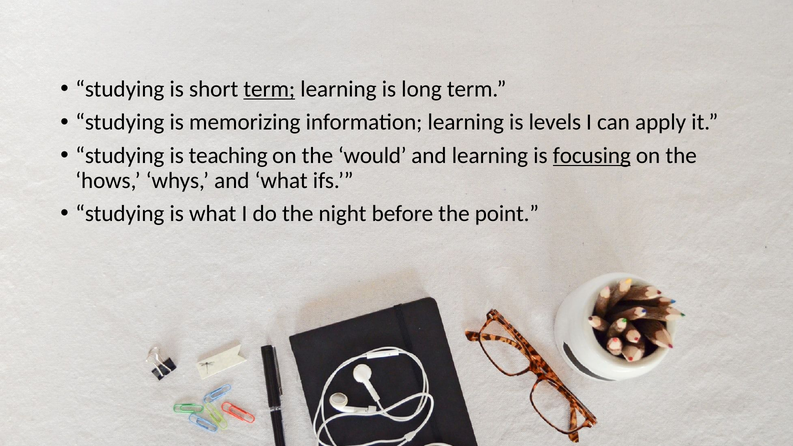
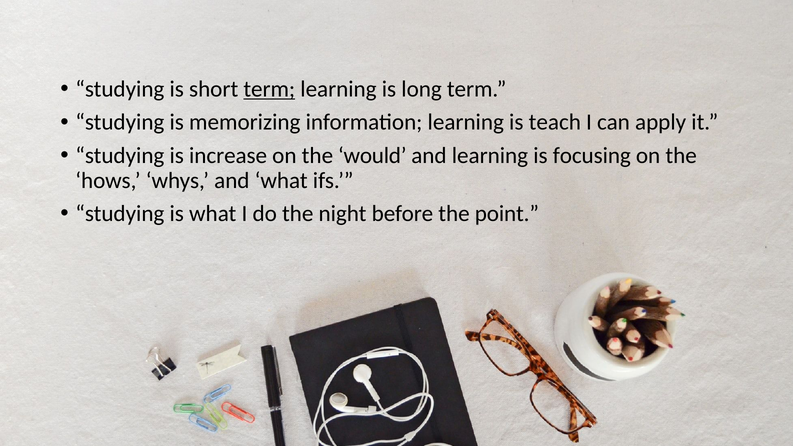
levels: levels -> teach
teaching: teaching -> increase
focusing underline: present -> none
